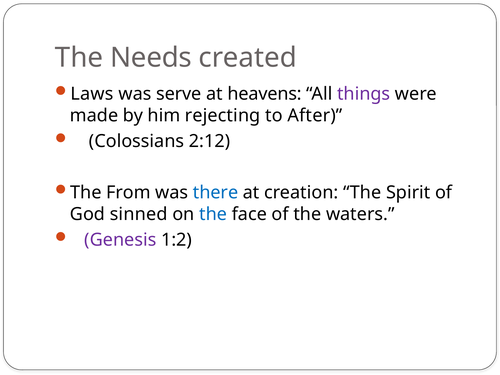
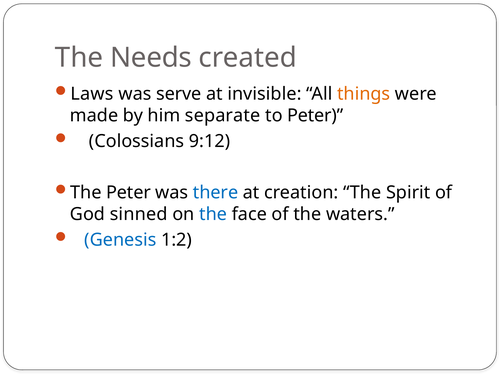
heavens: heavens -> invisible
things colour: purple -> orange
rejecting: rejecting -> separate
to After: After -> Peter
2:12: 2:12 -> 9:12
The From: From -> Peter
Genesis colour: purple -> blue
